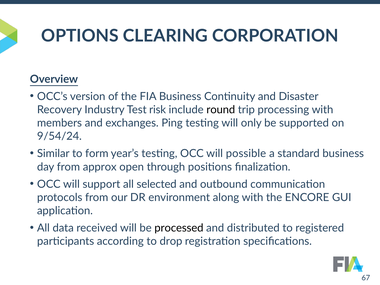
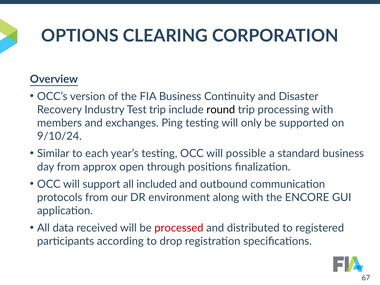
Test risk: risk -> trip
9/54/24: 9/54/24 -> 9/10/24
form: form -> each
selected: selected -> included
processed colour: black -> red
